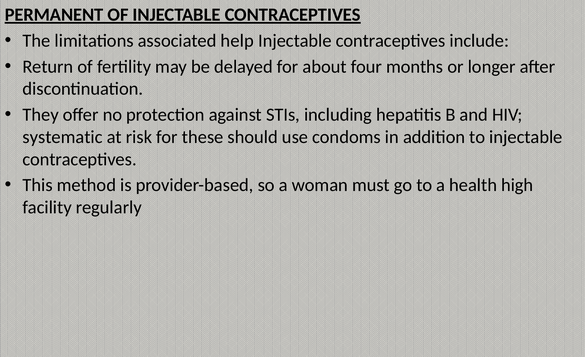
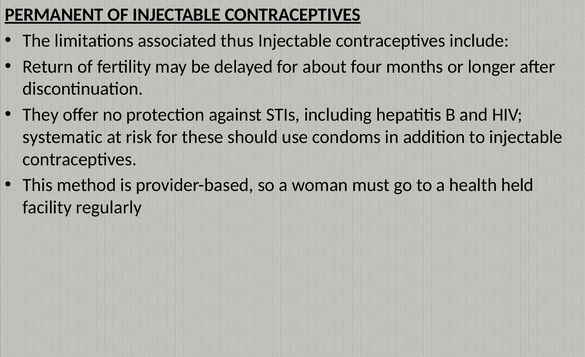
help: help -> thus
high: high -> held
